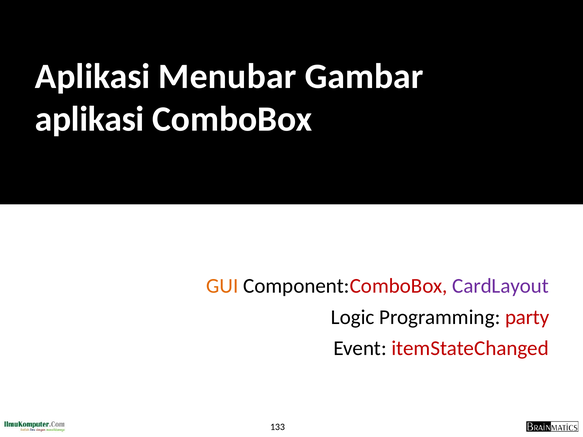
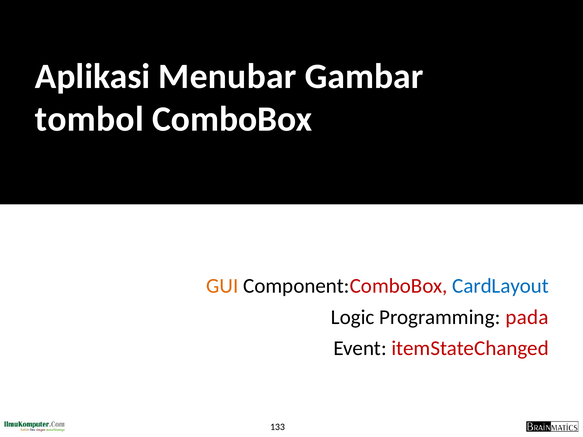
aplikasi at (90, 119): aplikasi -> tombol
CardLayout colour: purple -> blue
party: party -> pada
